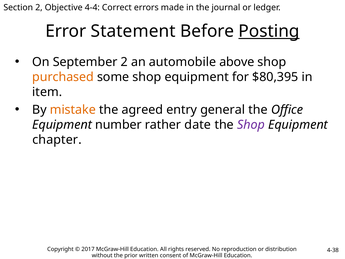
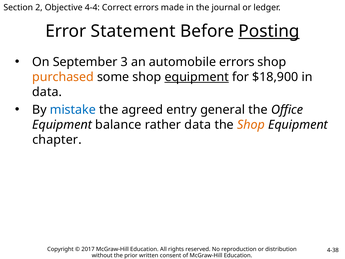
September 2: 2 -> 3
automobile above: above -> errors
equipment at (197, 77) underline: none -> present
$80,395: $80,395 -> $18,900
item at (47, 92): item -> data
mistake colour: orange -> blue
number: number -> balance
rather date: date -> data
Shop at (251, 125) colour: purple -> orange
